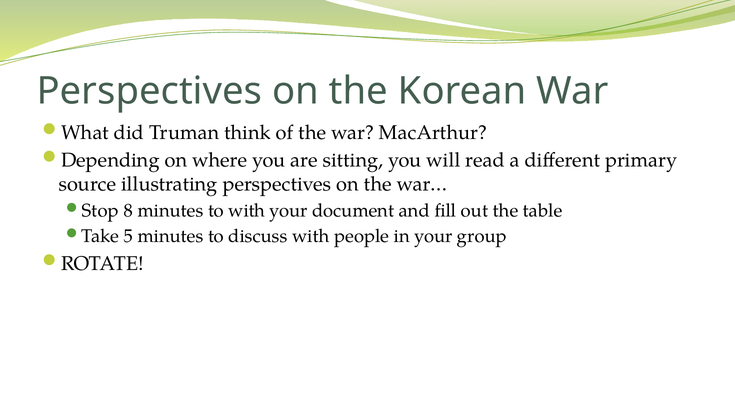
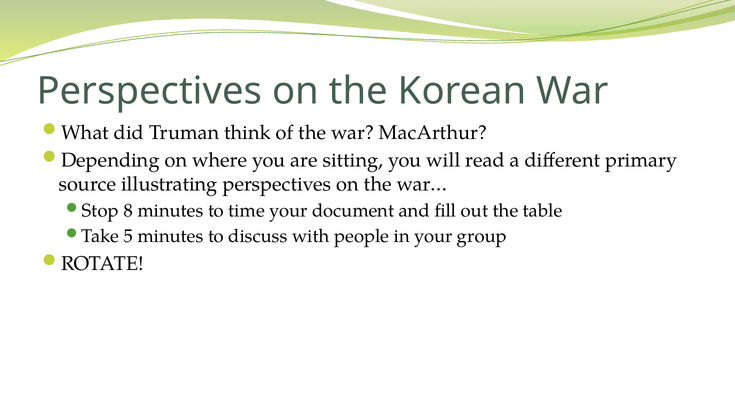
to with: with -> time
